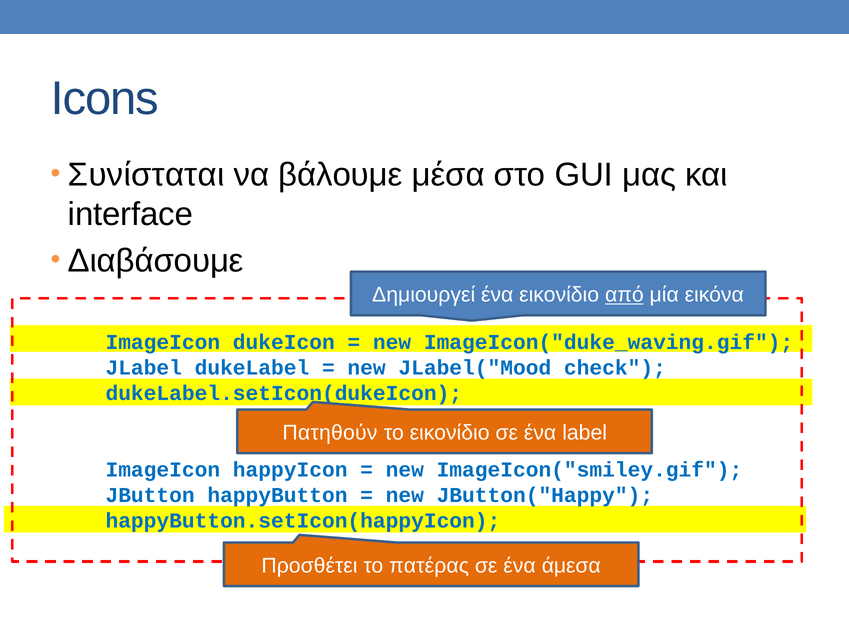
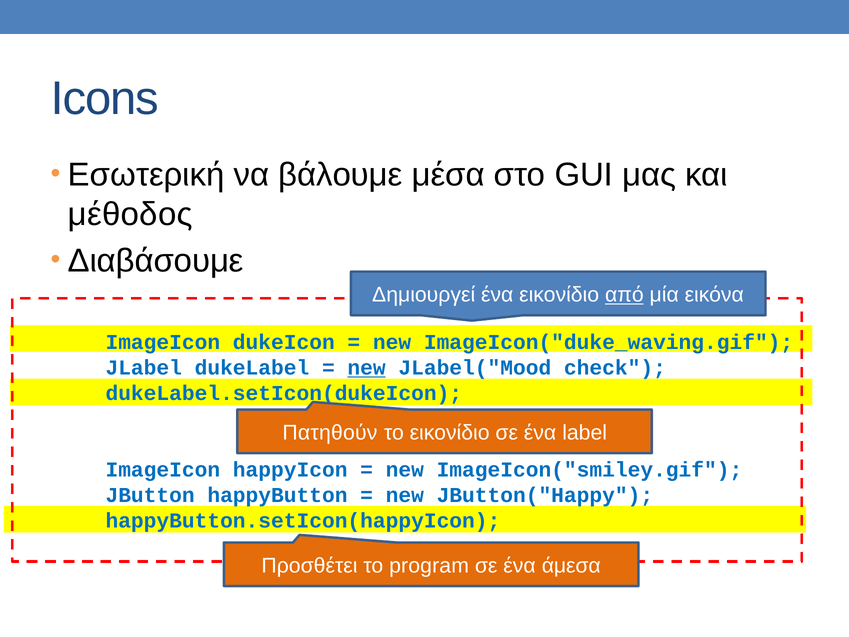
Συνίσταται: Συνίσταται -> Εσωτερική
interface: interface -> μέθοδος
new at (367, 368) underline: none -> present
πατέρας: πατέρας -> program
